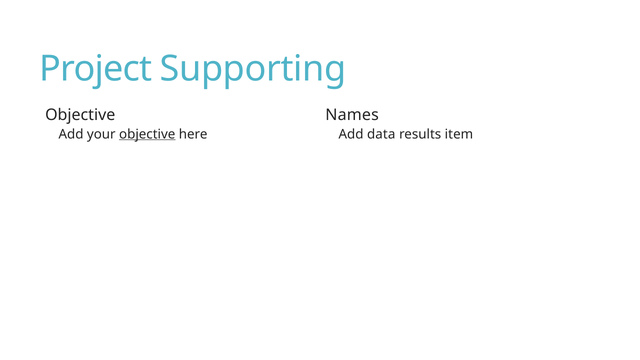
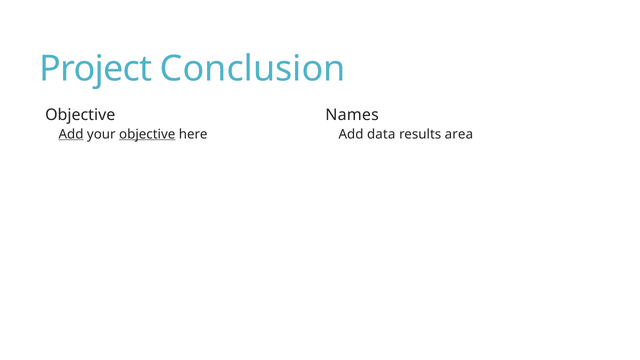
Supporting: Supporting -> Conclusion
Add at (71, 134) underline: none -> present
item: item -> area
